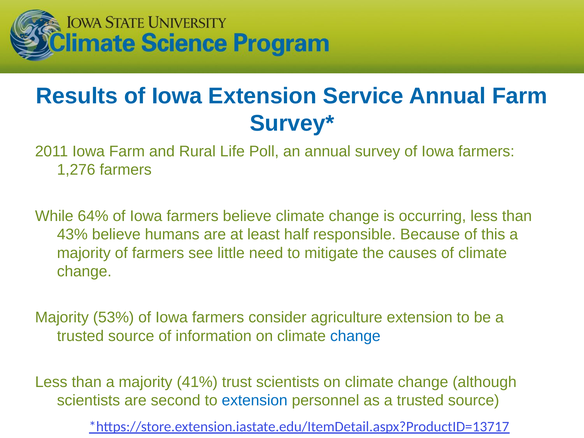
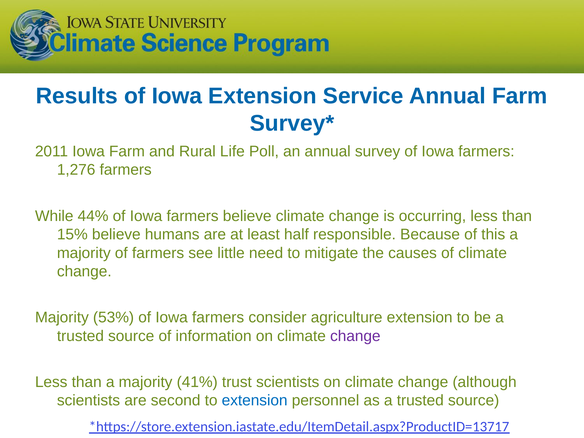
64%: 64% -> 44%
43%: 43% -> 15%
change at (355, 336) colour: blue -> purple
